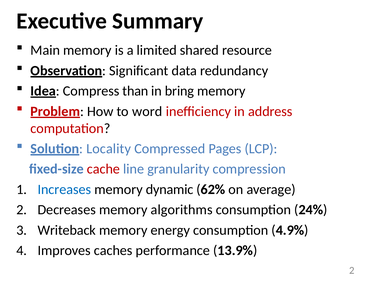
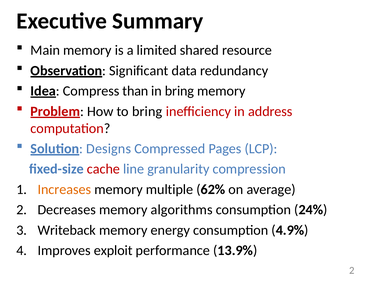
to word: word -> bring
Locality: Locality -> Designs
Increases colour: blue -> orange
dynamic: dynamic -> multiple
caches: caches -> exploit
